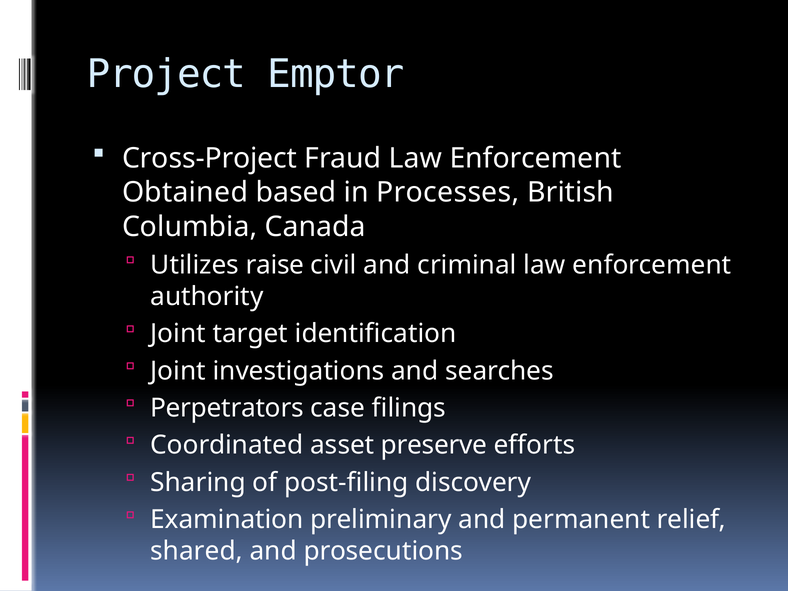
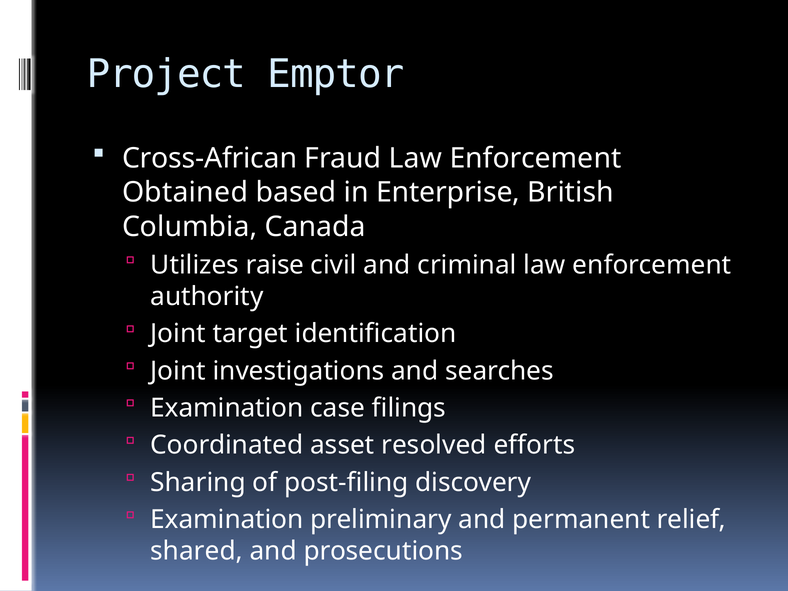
Cross-Project: Cross-Project -> Cross-African
Processes: Processes -> Enterprise
Perpetrators at (227, 408): Perpetrators -> Examination
preserve: preserve -> resolved
